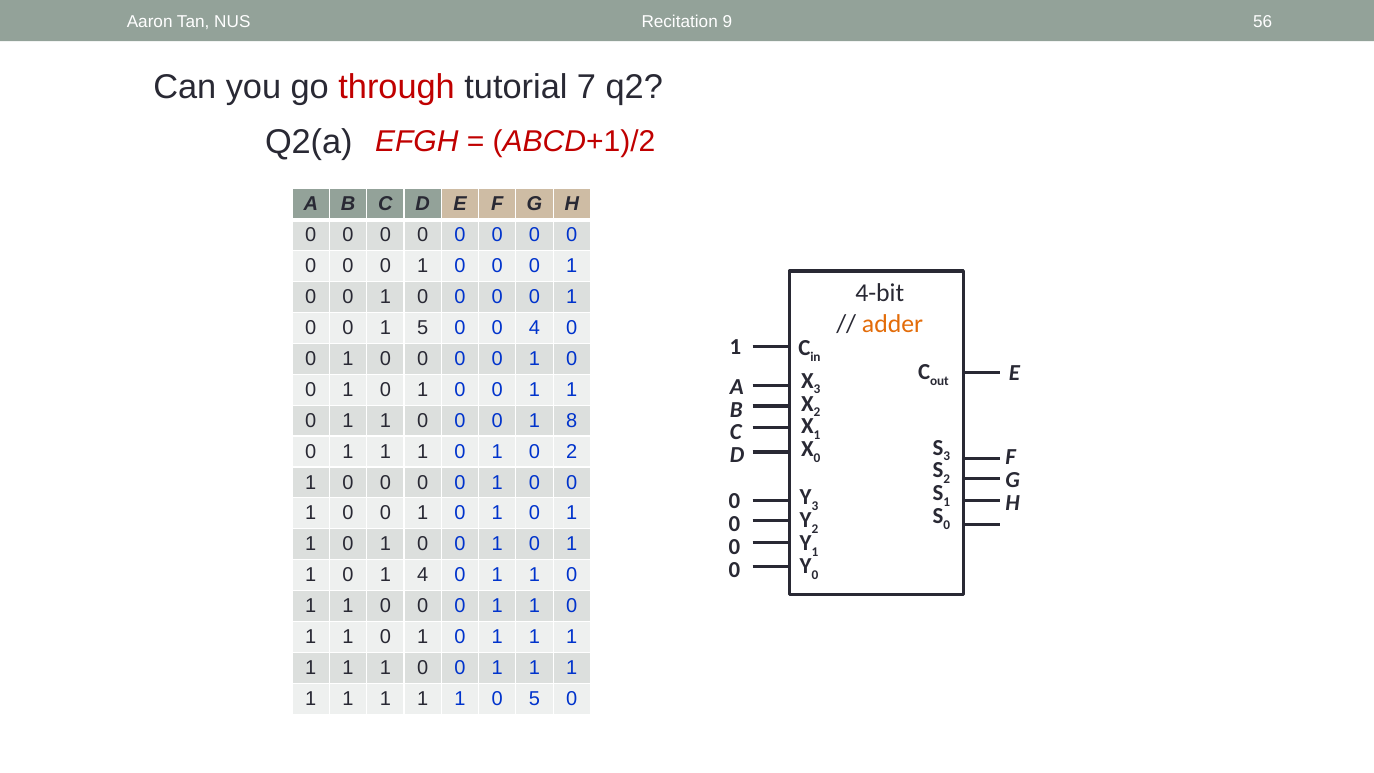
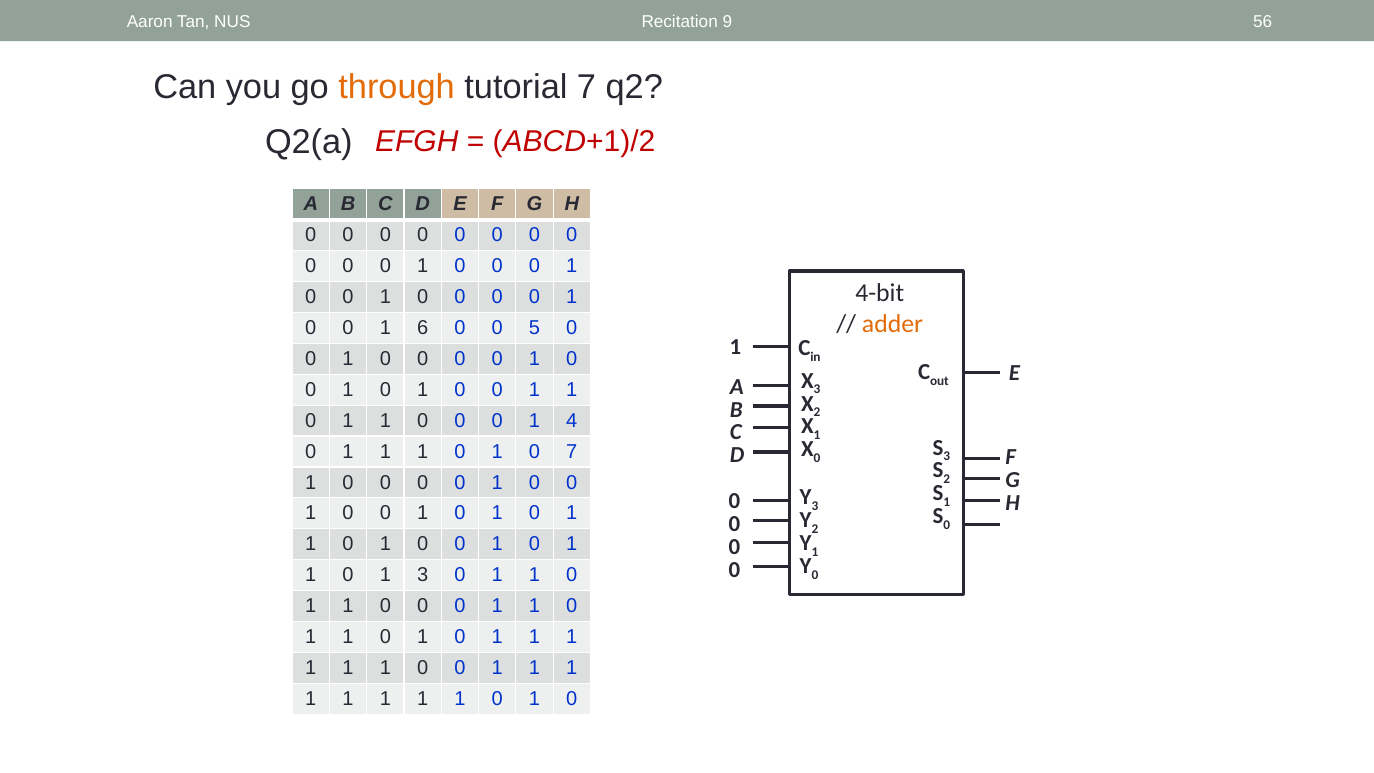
through colour: red -> orange
1 5: 5 -> 6
0 4: 4 -> 5
8: 8 -> 4
0 2: 2 -> 7
1 4: 4 -> 3
5 at (534, 699): 5 -> 1
